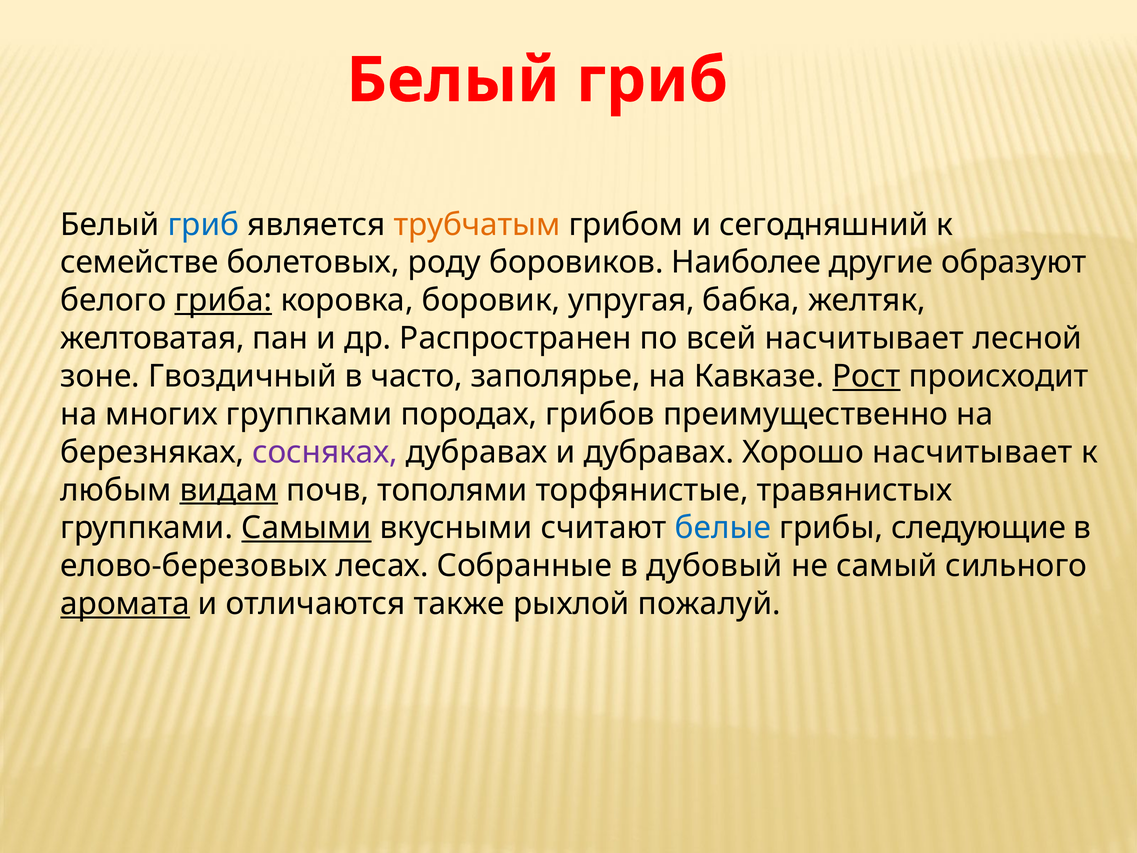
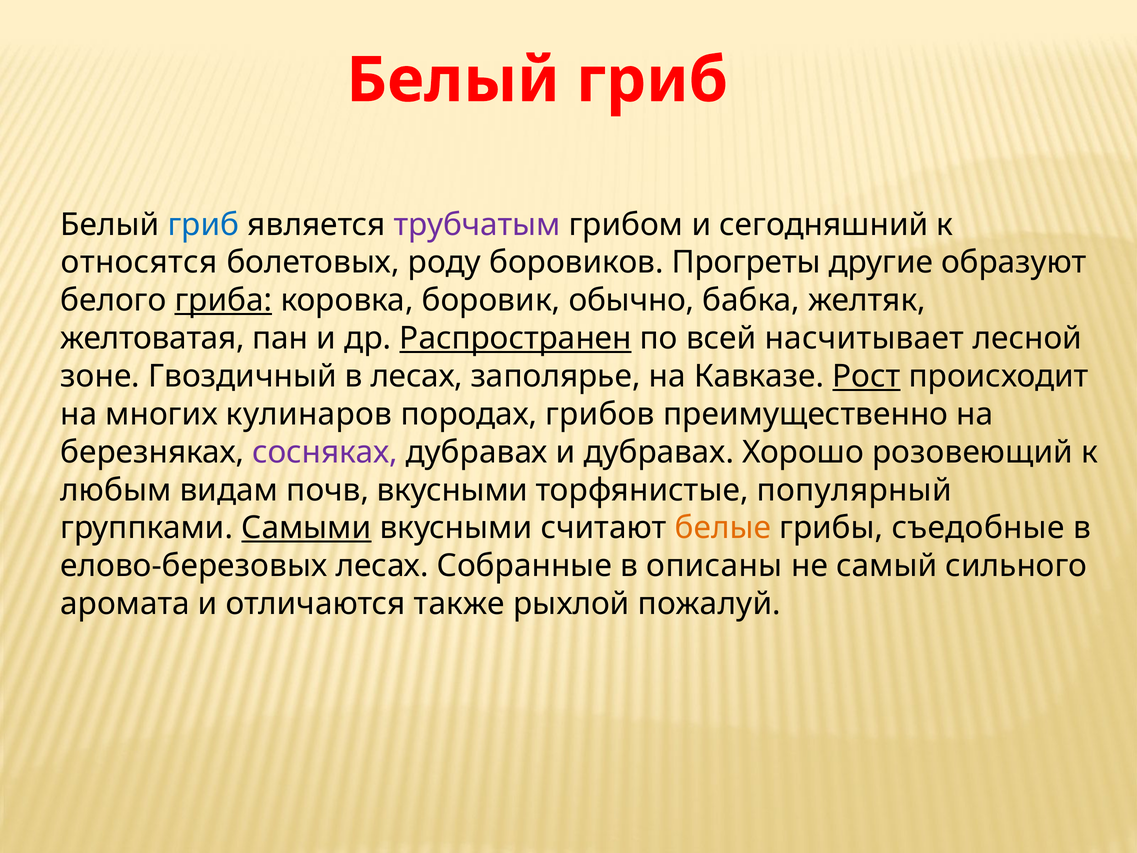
трубчатым colour: orange -> purple
семействе: семействе -> относятся
Наиболее: Наиболее -> Прогреты
упругая: упругая -> обычно
Распространен underline: none -> present
в часто: часто -> лесах
многих группками: группками -> кулинаров
Хорошо насчитывает: насчитывает -> розовеющий
видам underline: present -> none
почв тополями: тополями -> вкусными
травянистых: травянистых -> популярный
белые colour: blue -> orange
следующие: следующие -> съедобные
дубовый: дубовый -> описаны
аромата underline: present -> none
